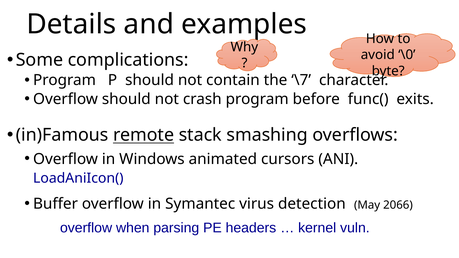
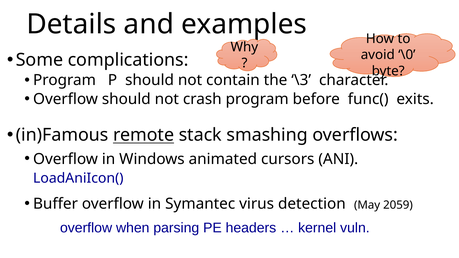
\7: \7 -> \3
2066: 2066 -> 2059
